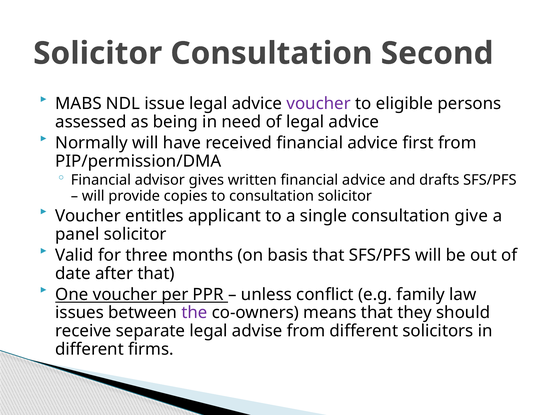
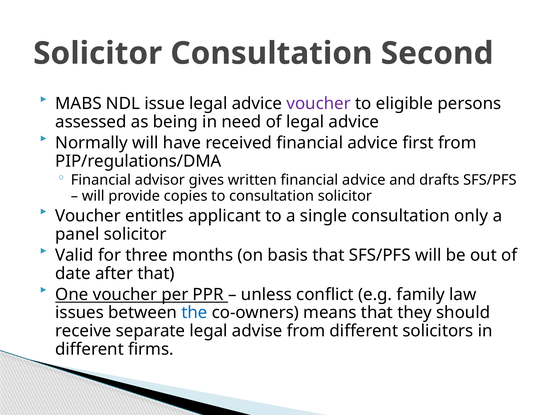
PIP/permission/DMA: PIP/permission/DMA -> PIP/regulations/DMA
give: give -> only
the colour: purple -> blue
